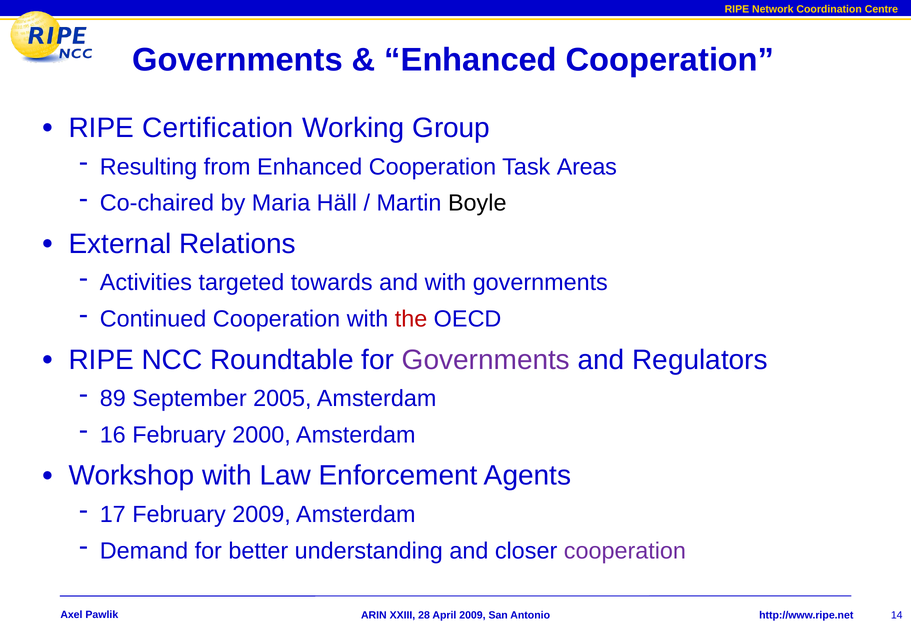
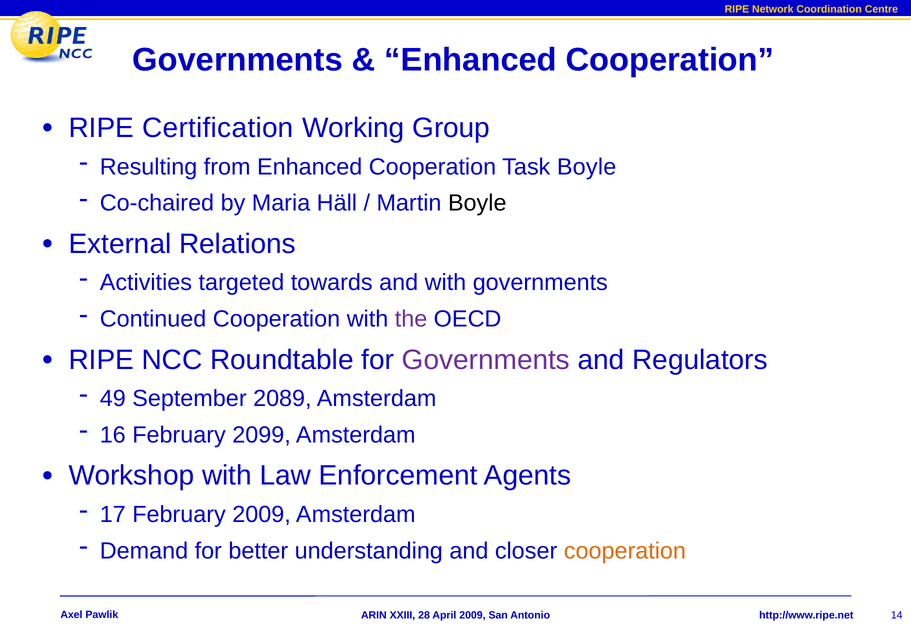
Task Areas: Areas -> Boyle
the colour: red -> purple
89: 89 -> 49
2005: 2005 -> 2089
2000: 2000 -> 2099
cooperation at (625, 551) colour: purple -> orange
